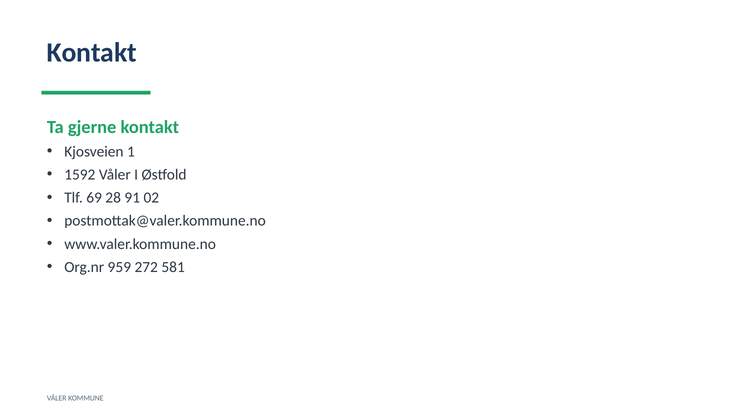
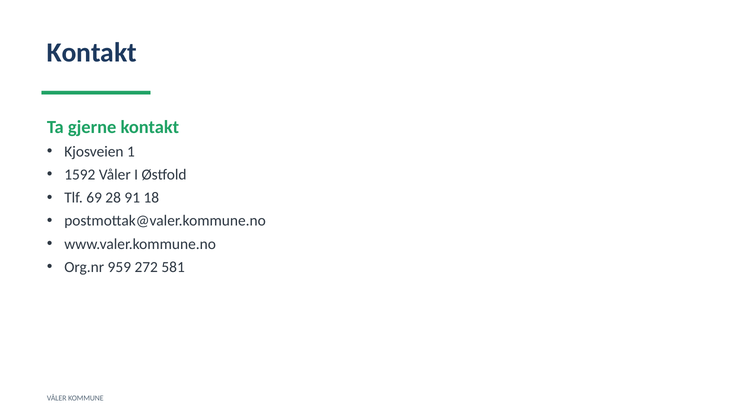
02: 02 -> 18
